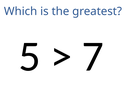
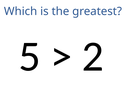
7: 7 -> 2
